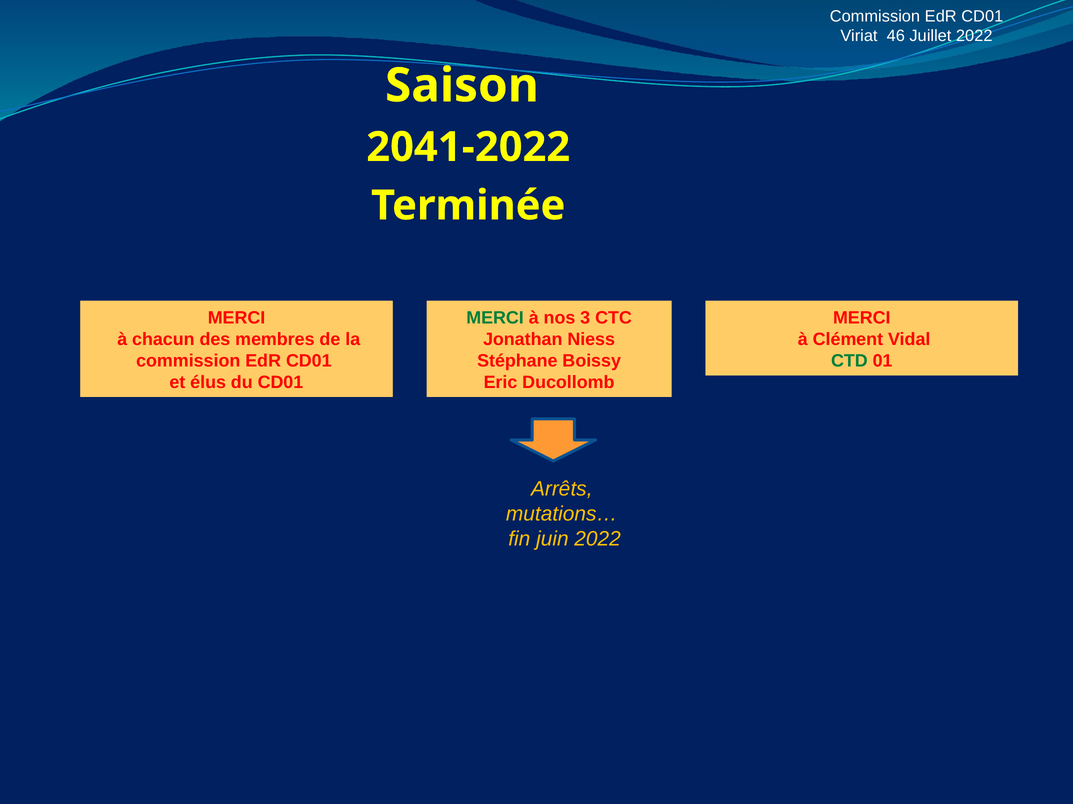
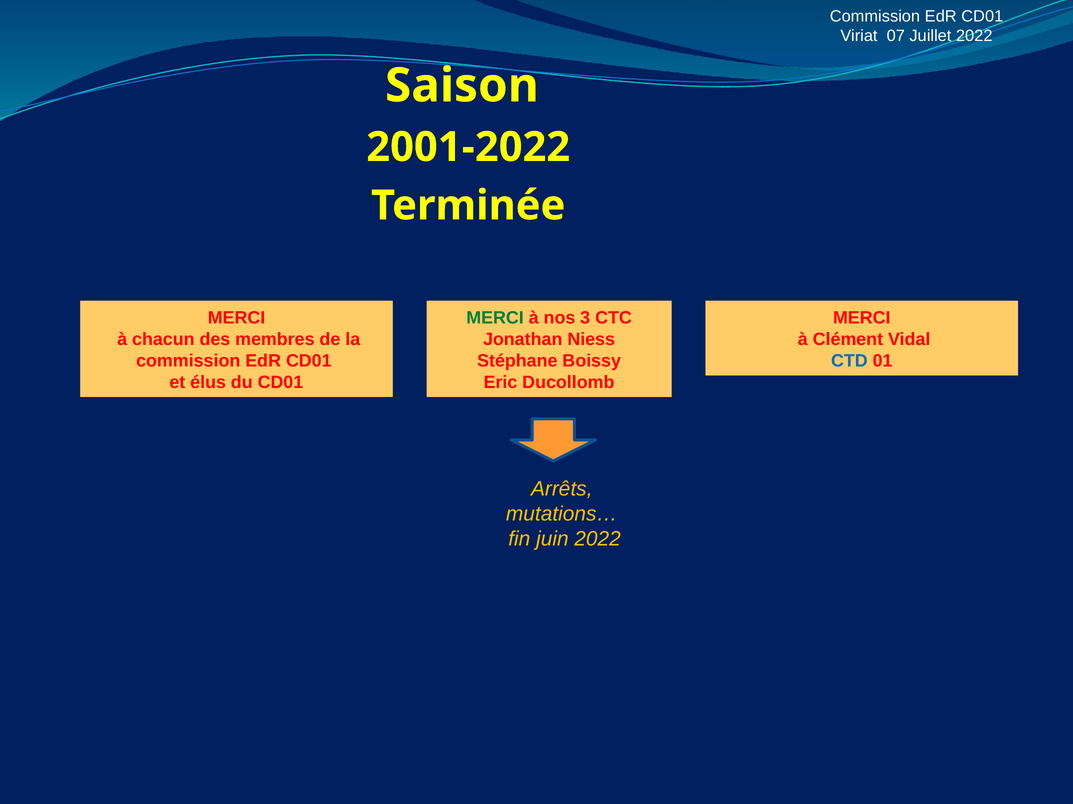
46: 46 -> 07
2041-2022: 2041-2022 -> 2001-2022
CTD colour: green -> blue
